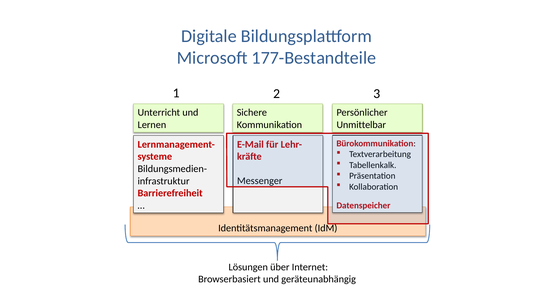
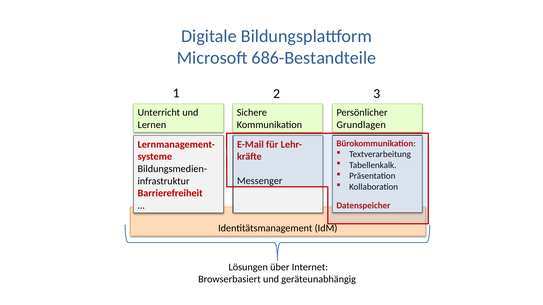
177-Bestandteile: 177-Bestandteile -> 686-Bestandteile
Unmittelbar: Unmittelbar -> Grundlagen
